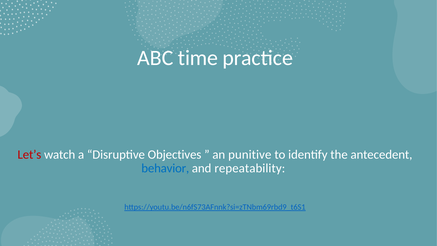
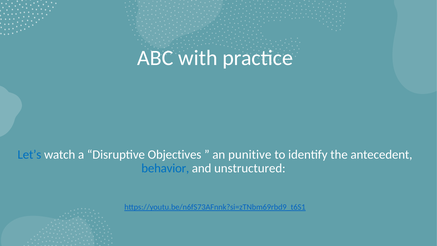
time: time -> with
Let’s colour: red -> blue
repeatability: repeatability -> unstructured
